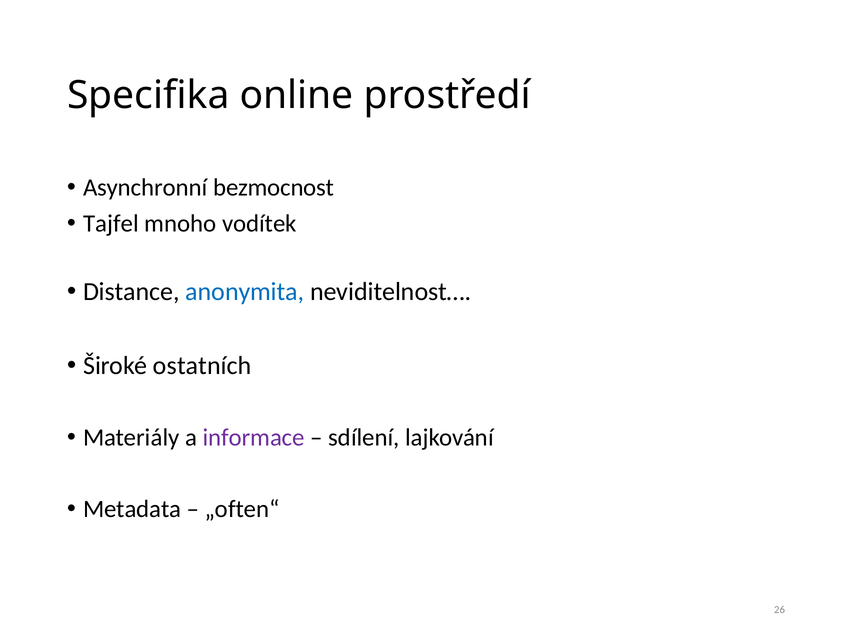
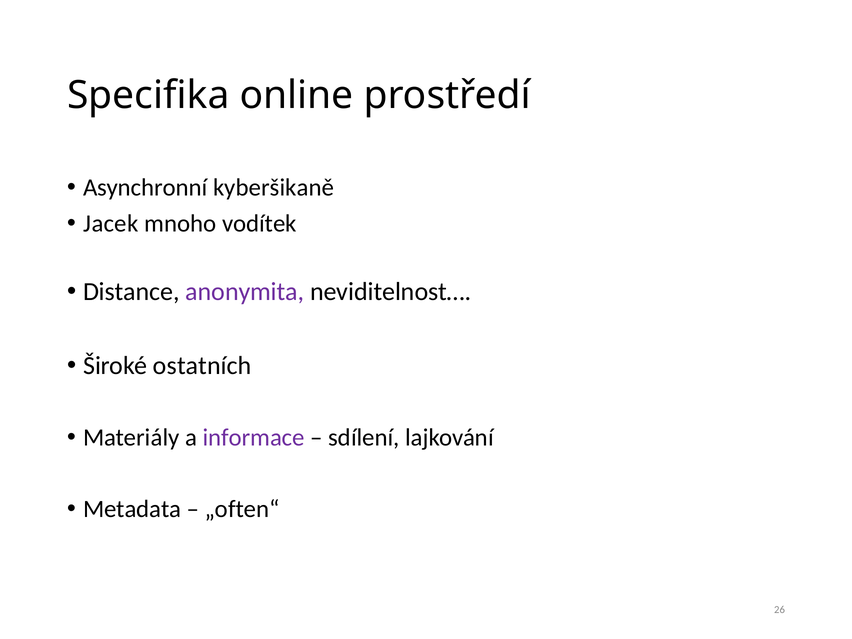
bezmocnost: bezmocnost -> kyberšikaně
Tajfel: Tajfel -> Jacek
anonymita colour: blue -> purple
